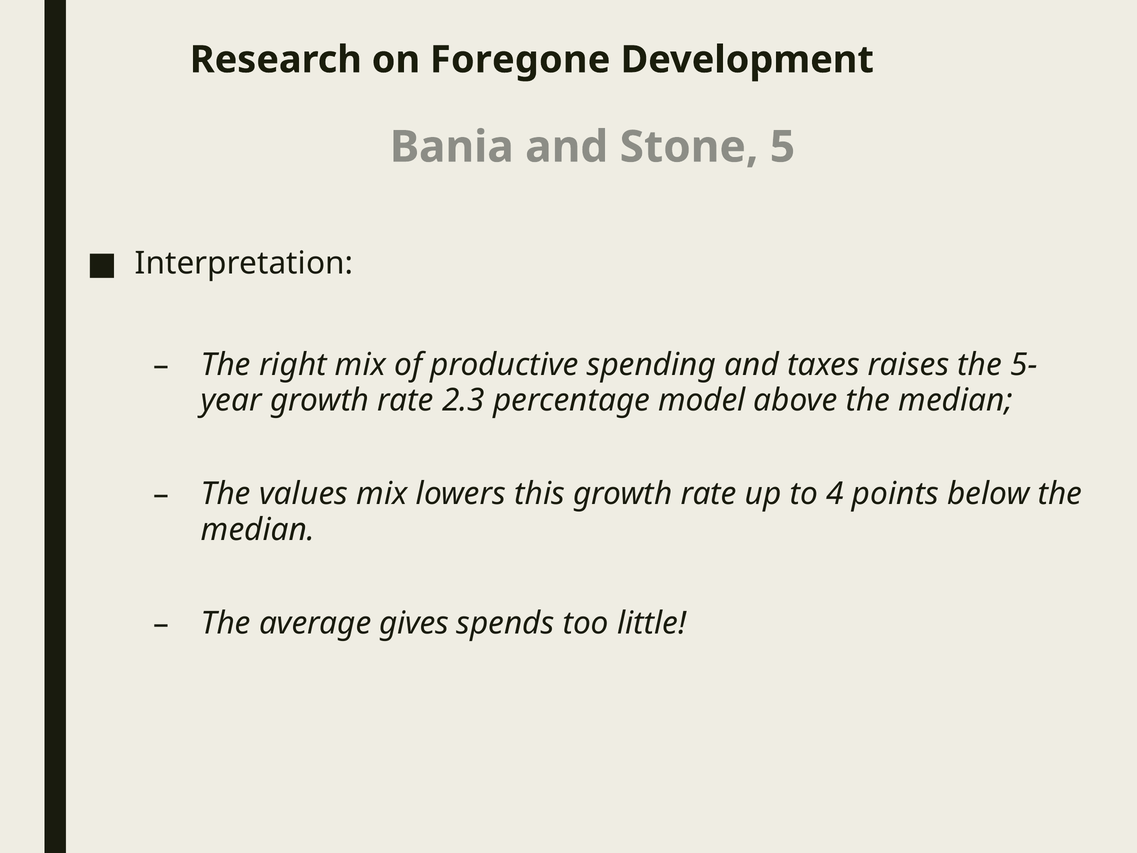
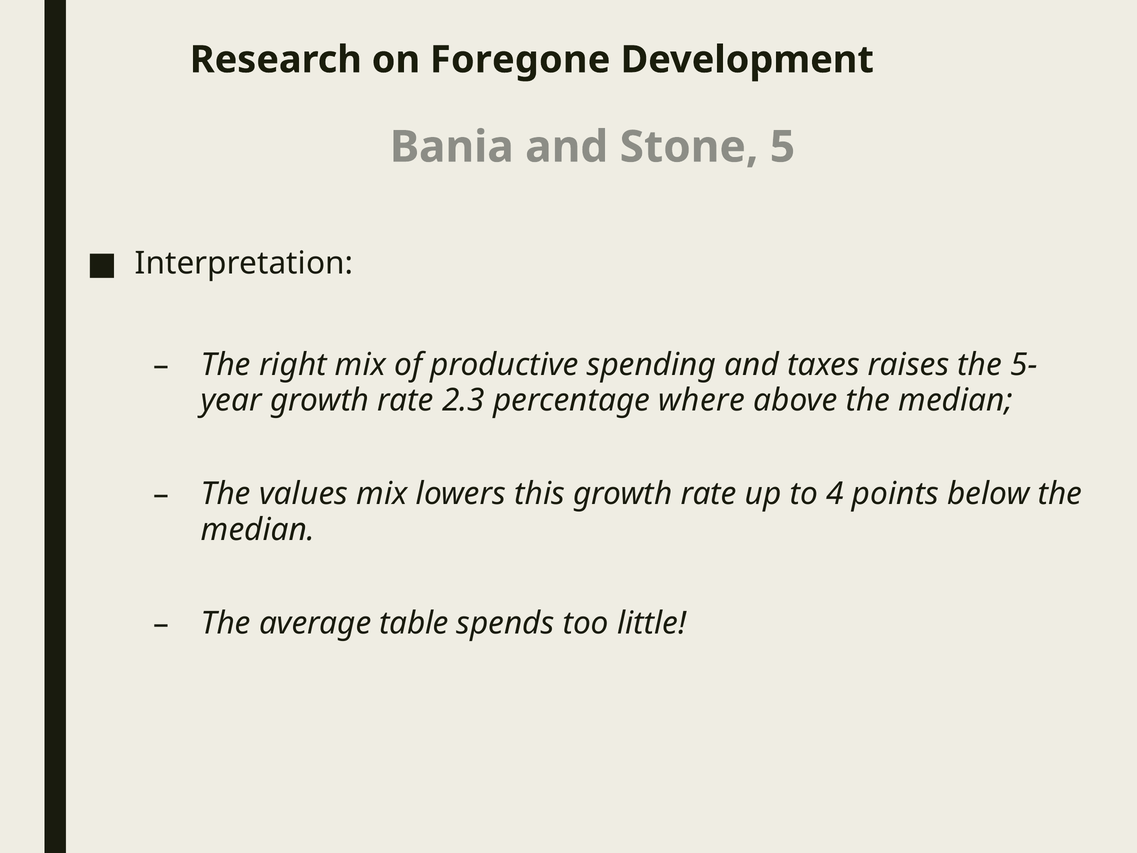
model: model -> where
gives: gives -> table
